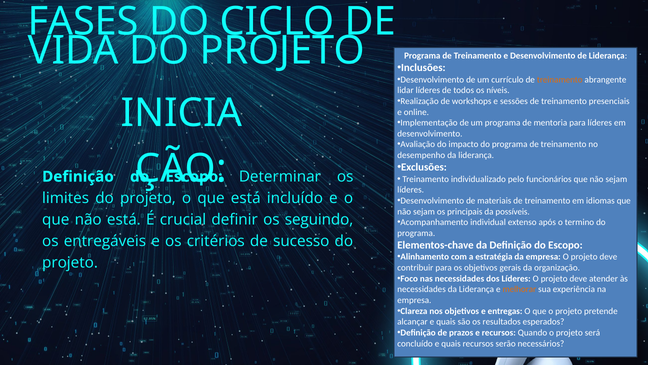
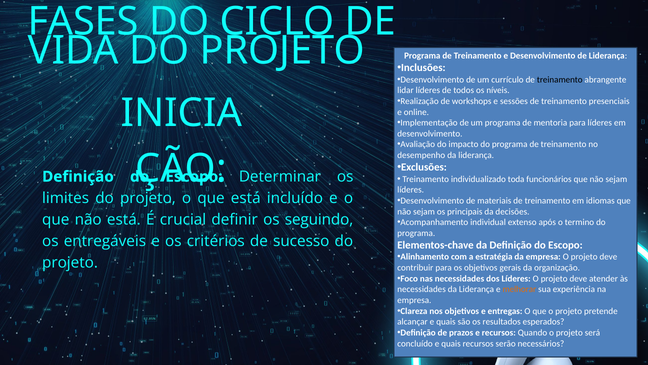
treinamento at (560, 79) colour: orange -> black
pelo: pelo -> toda
possíveis: possíveis -> decisões
